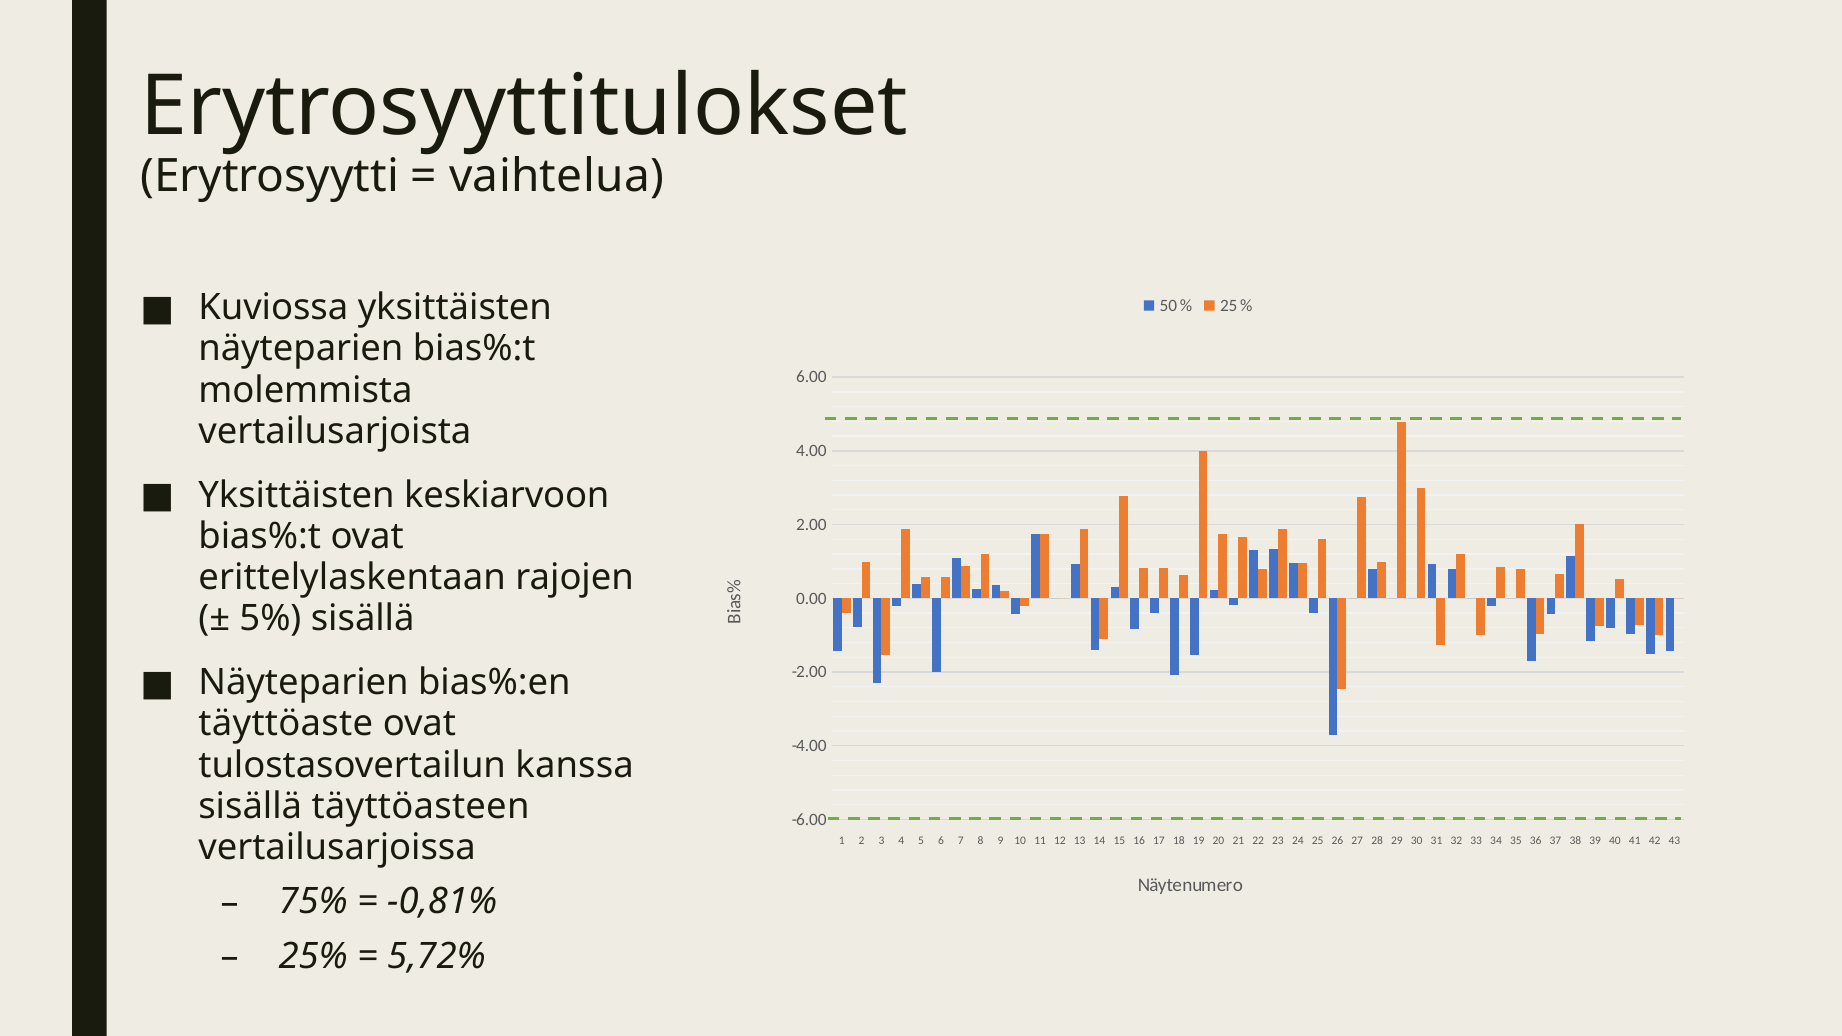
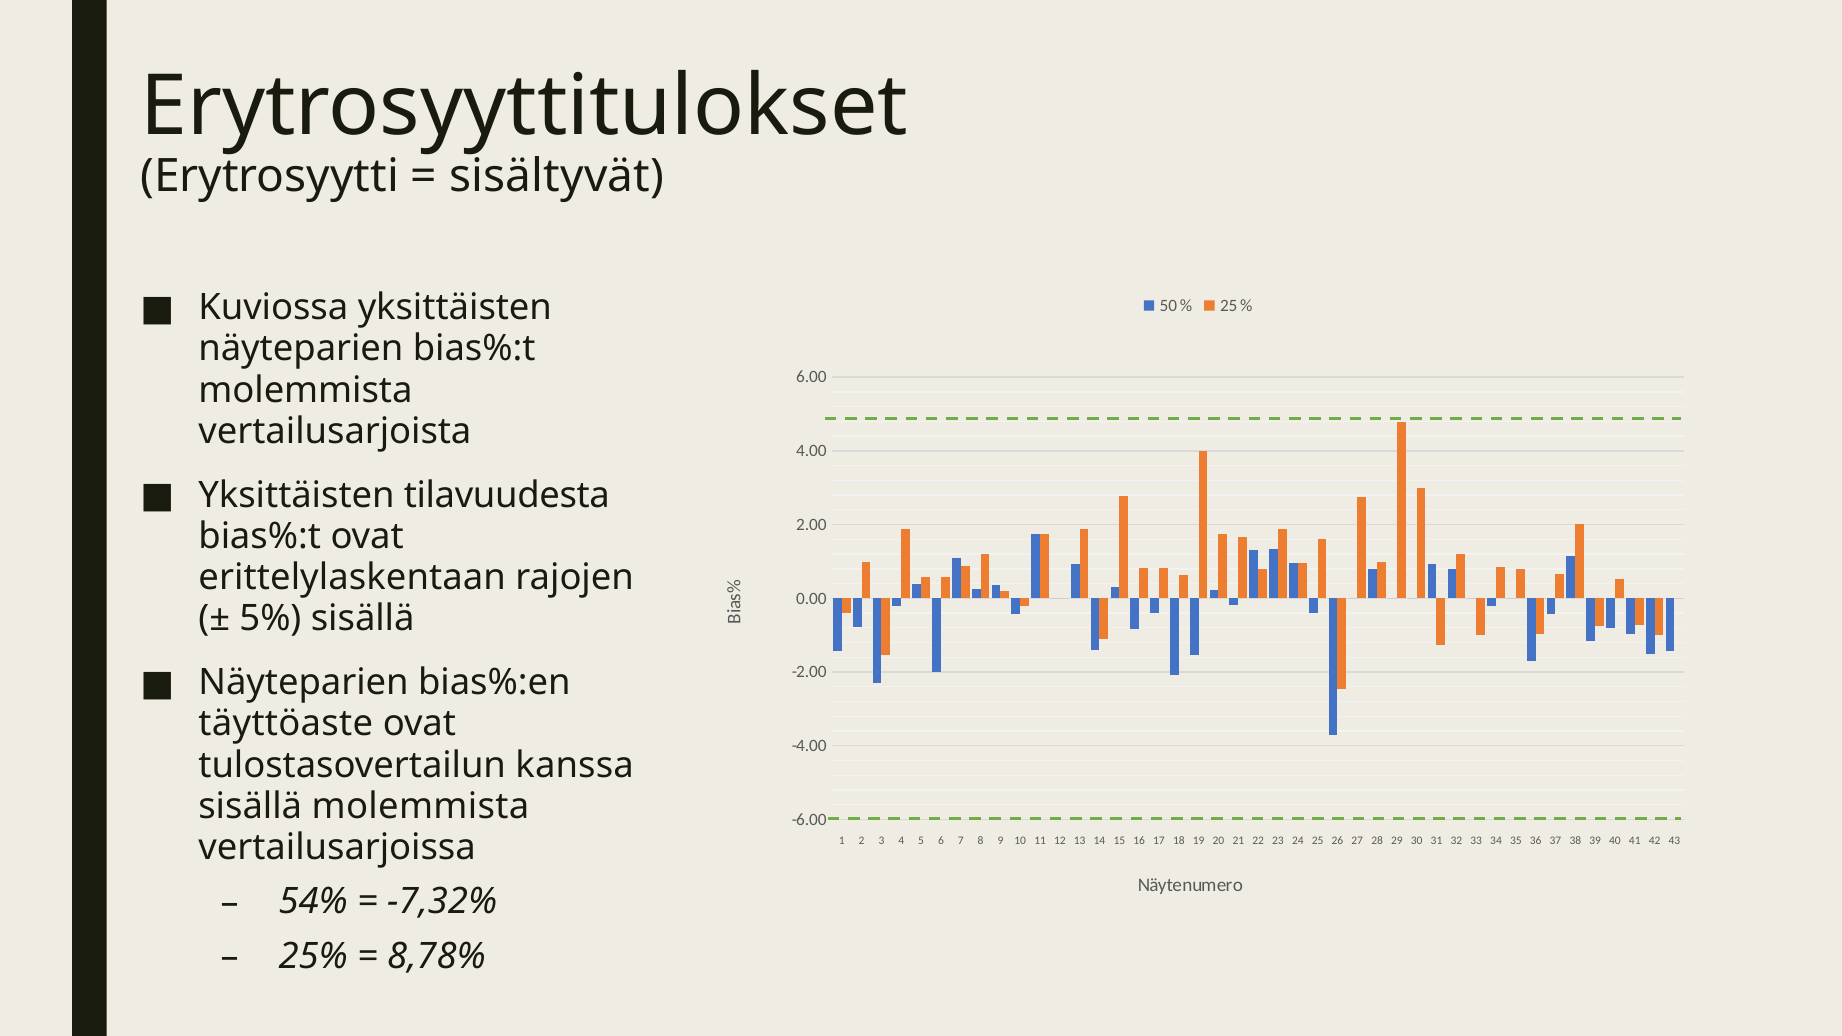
vaihtelua: vaihtelua -> sisältyvät
keskiarvoon: keskiarvoon -> tilavuudesta
sisällä täyttöasteen: täyttöasteen -> molemmista
75%: 75% -> 54%
-0,81%: -0,81% -> -7,32%
5,72%: 5,72% -> 8,78%
